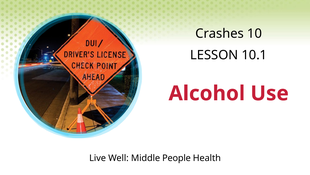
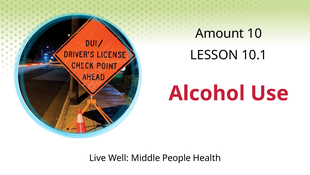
Crashes: Crashes -> Amount
